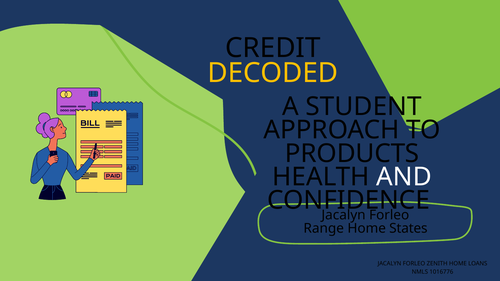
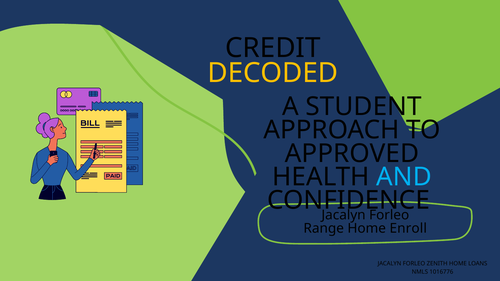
PRODUCTS: PRODUCTS -> APPROVED
AND colour: white -> light blue
States: States -> Enroll
